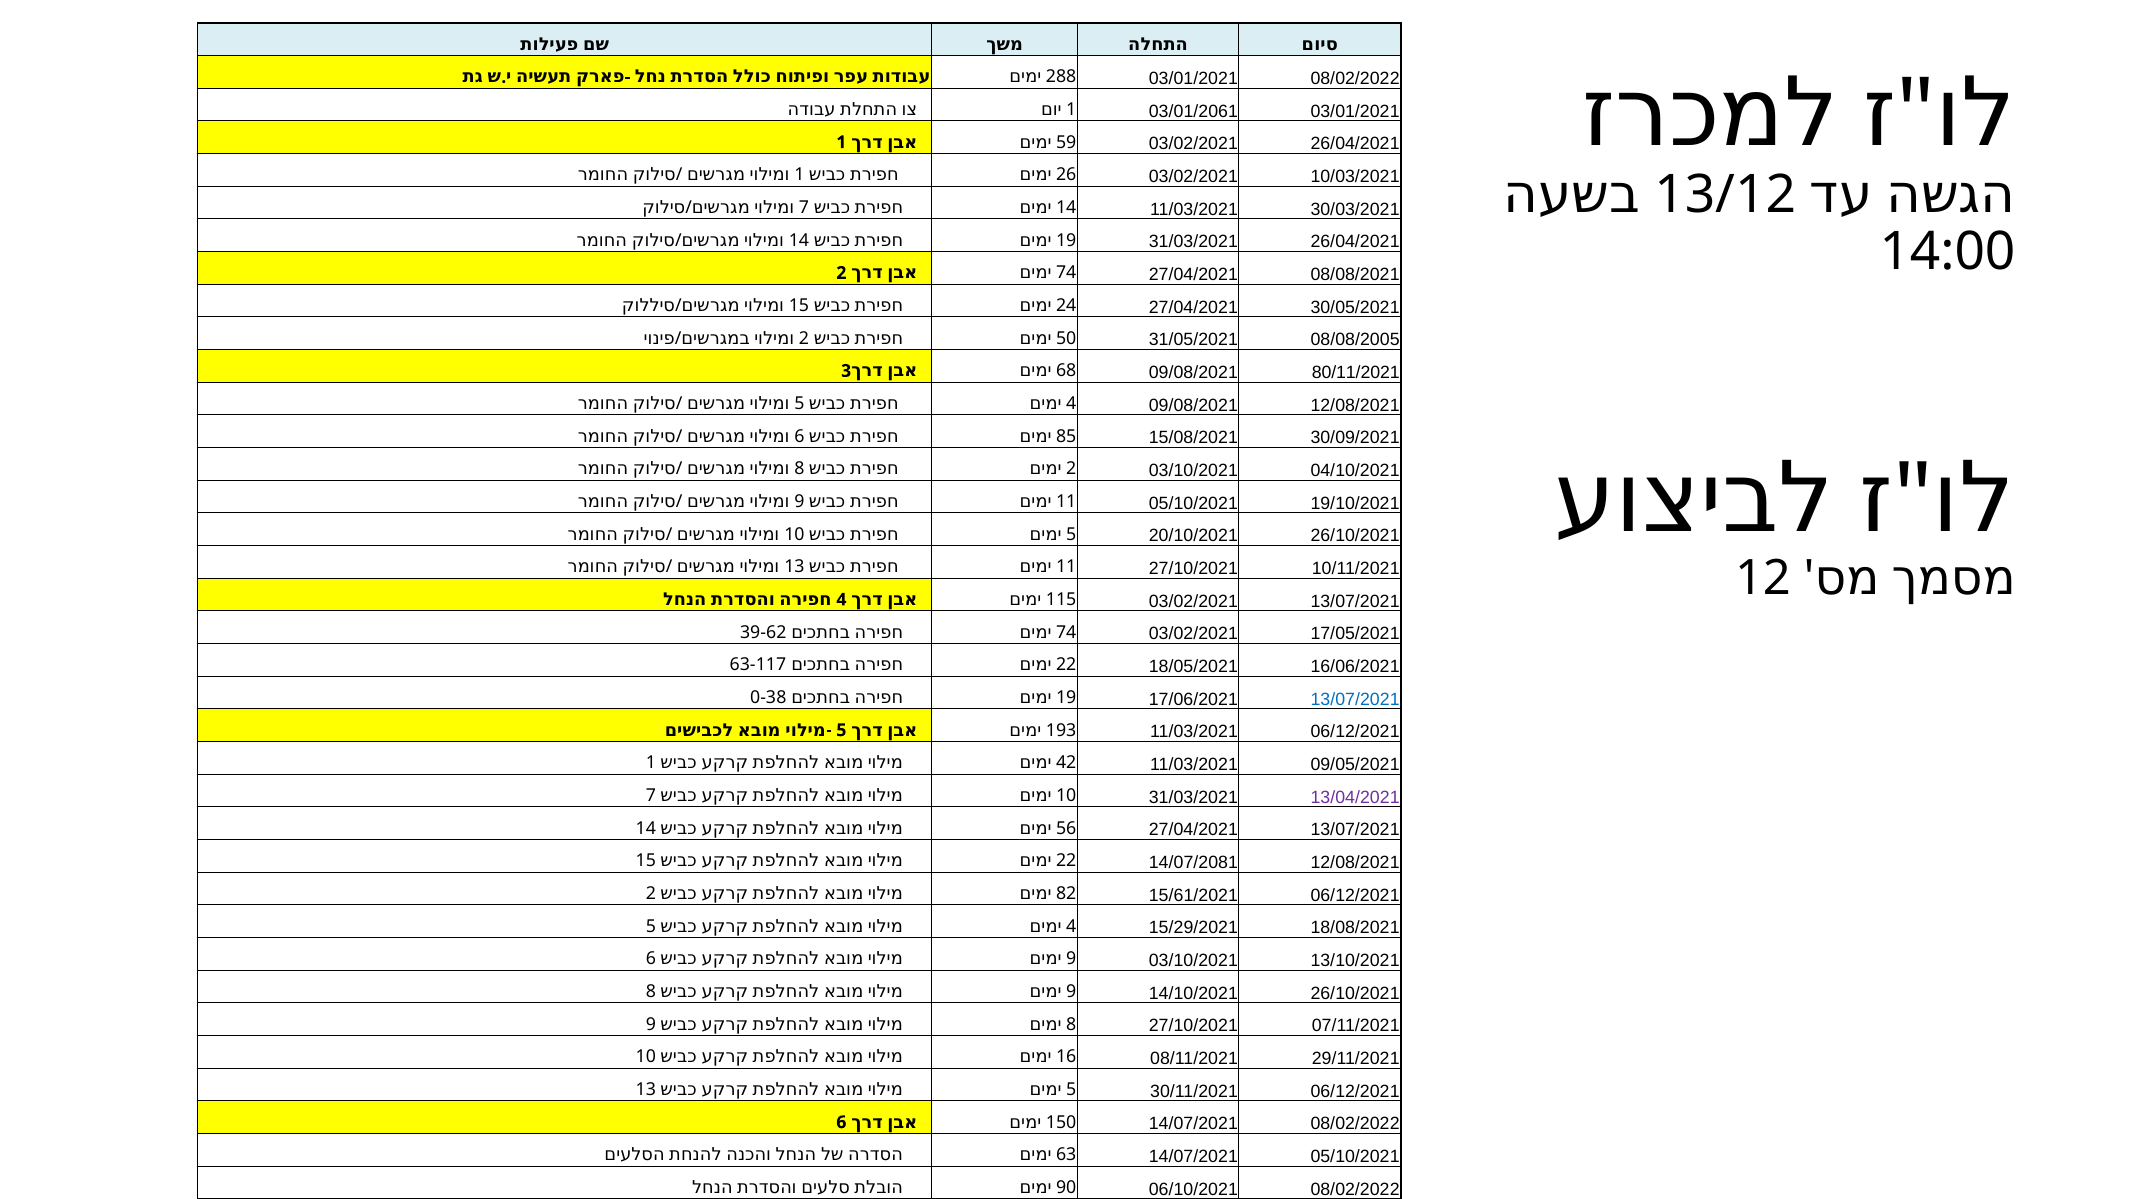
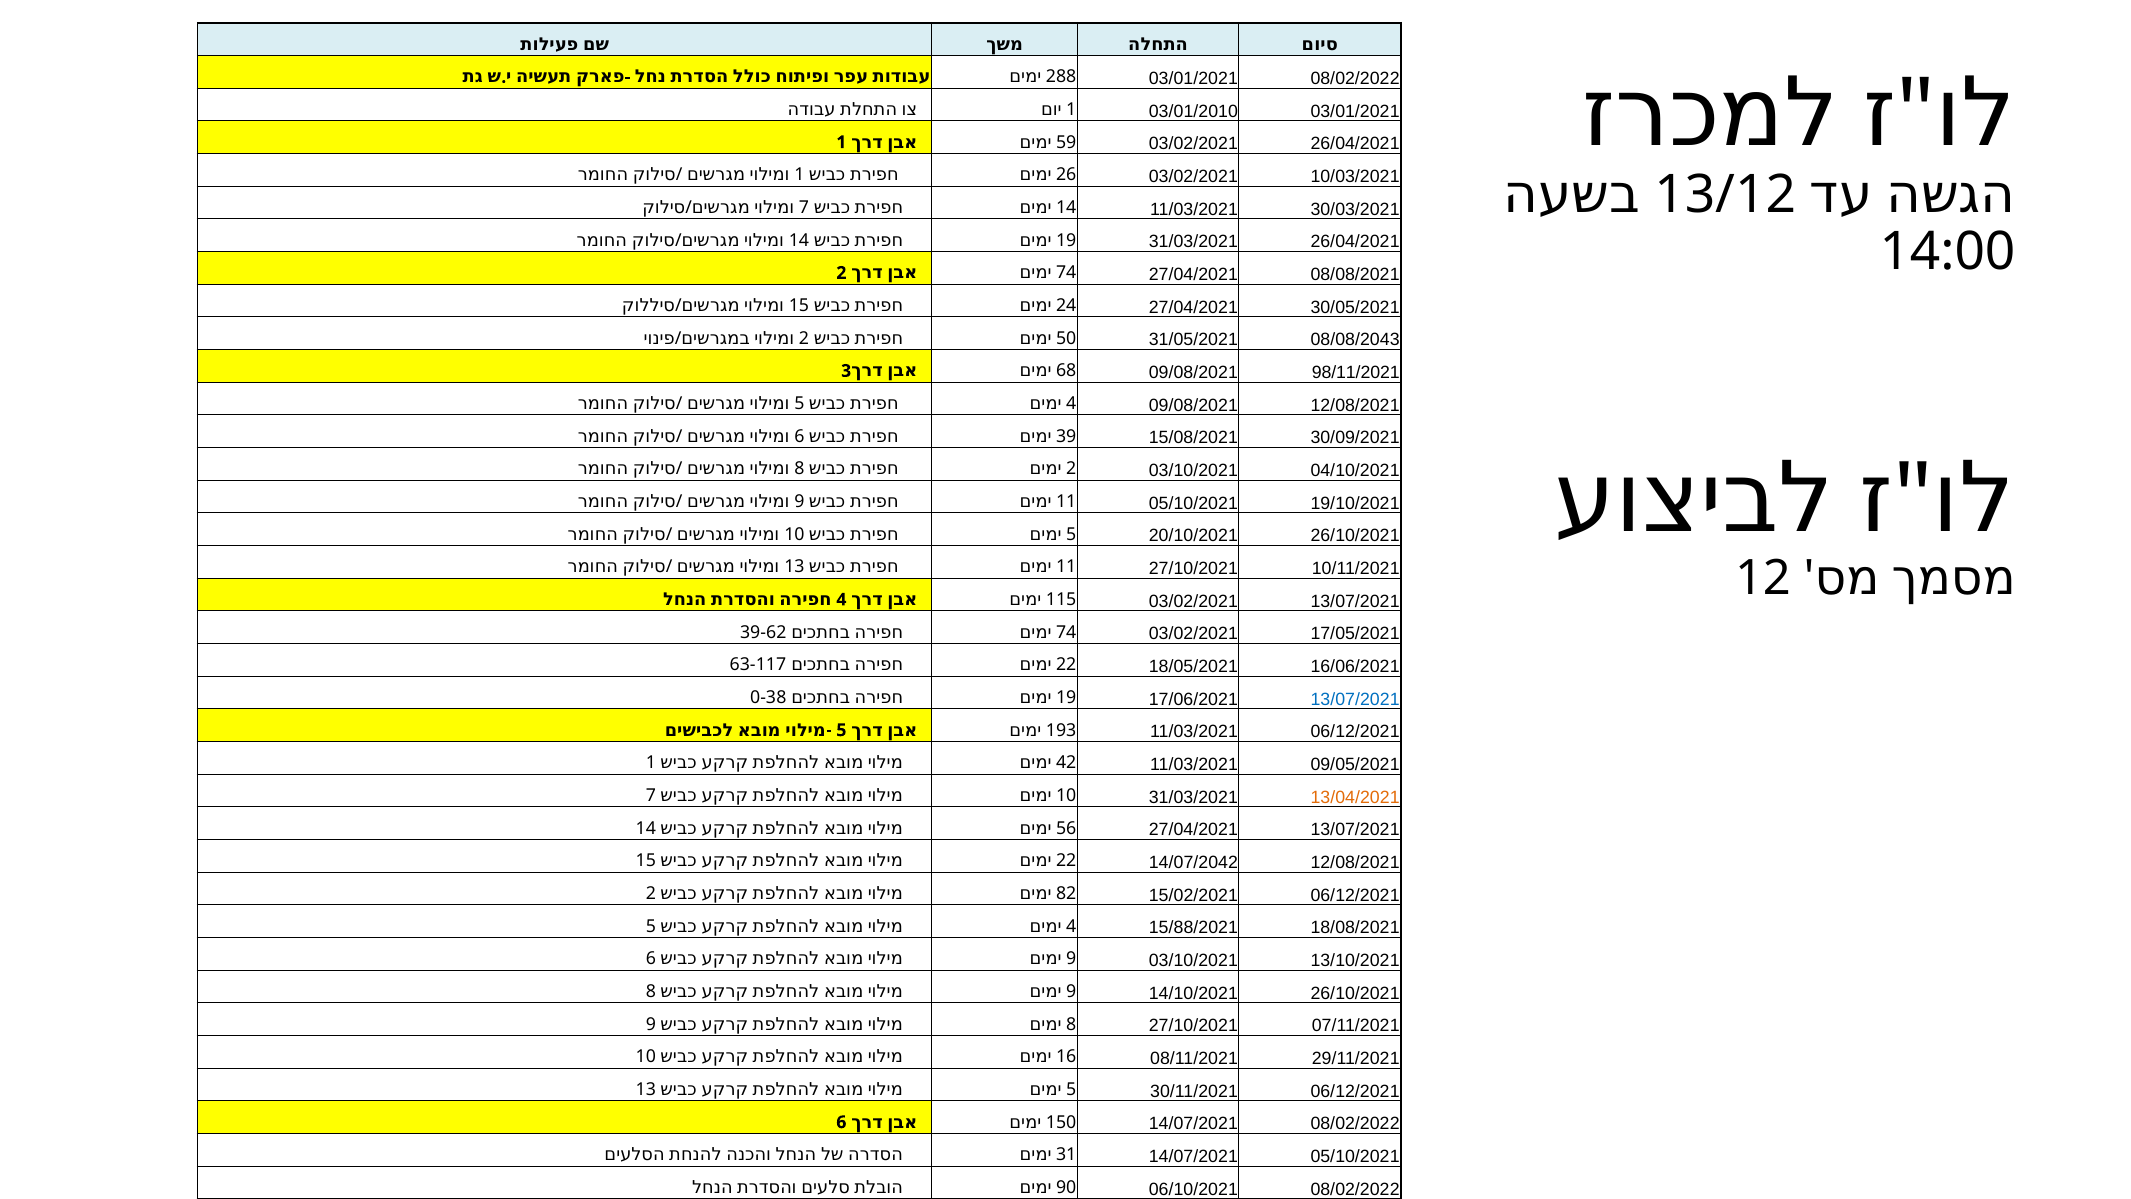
03/01/2061: 03/01/2061 -> 03/01/2010
08/08/2005: 08/08/2005 -> 08/08/2043
80/11/2021: 80/11/2021 -> 98/11/2021
85: 85 -> 39
13/04/2021 colour: purple -> orange
14/07/2081: 14/07/2081 -> 14/07/2042
15/61/2021: 15/61/2021 -> 15/02/2021
15/29/2021: 15/29/2021 -> 15/88/2021
63: 63 -> 31
